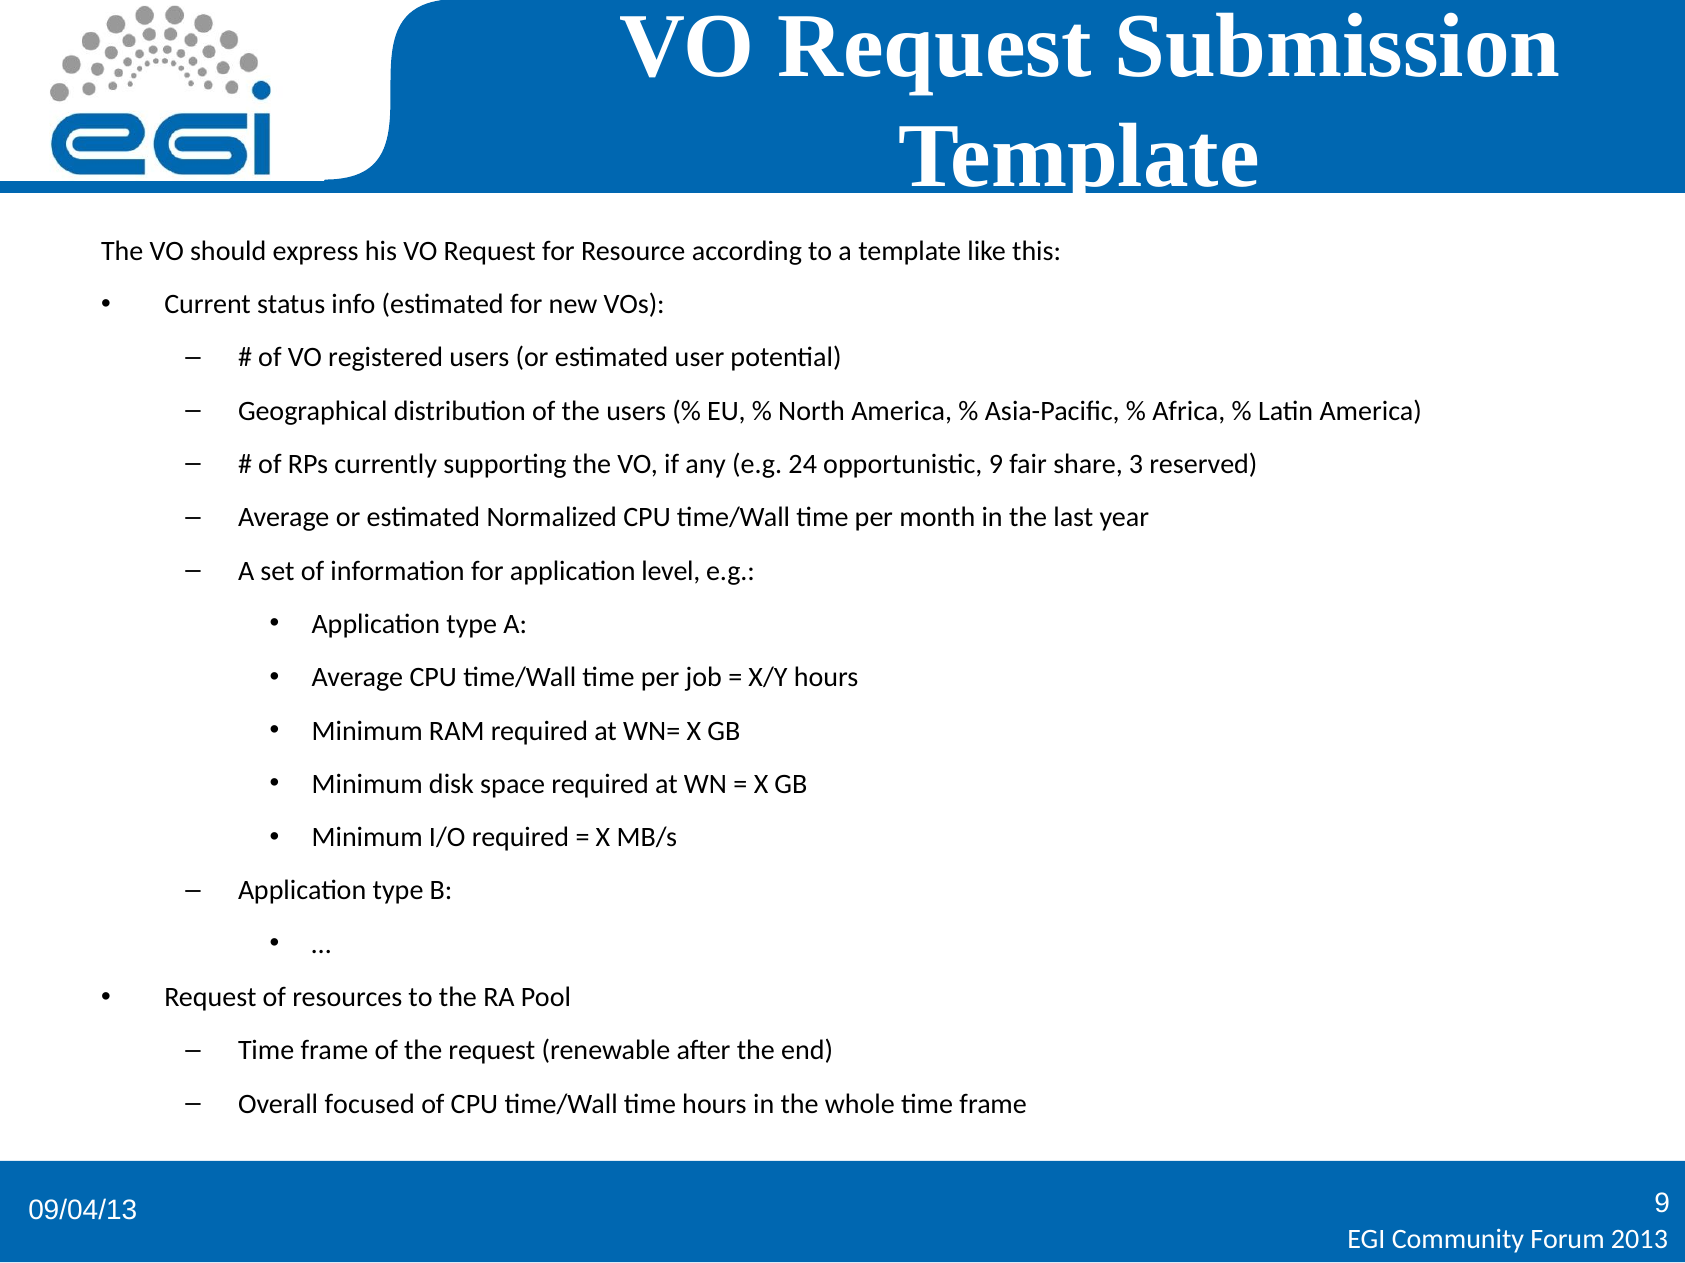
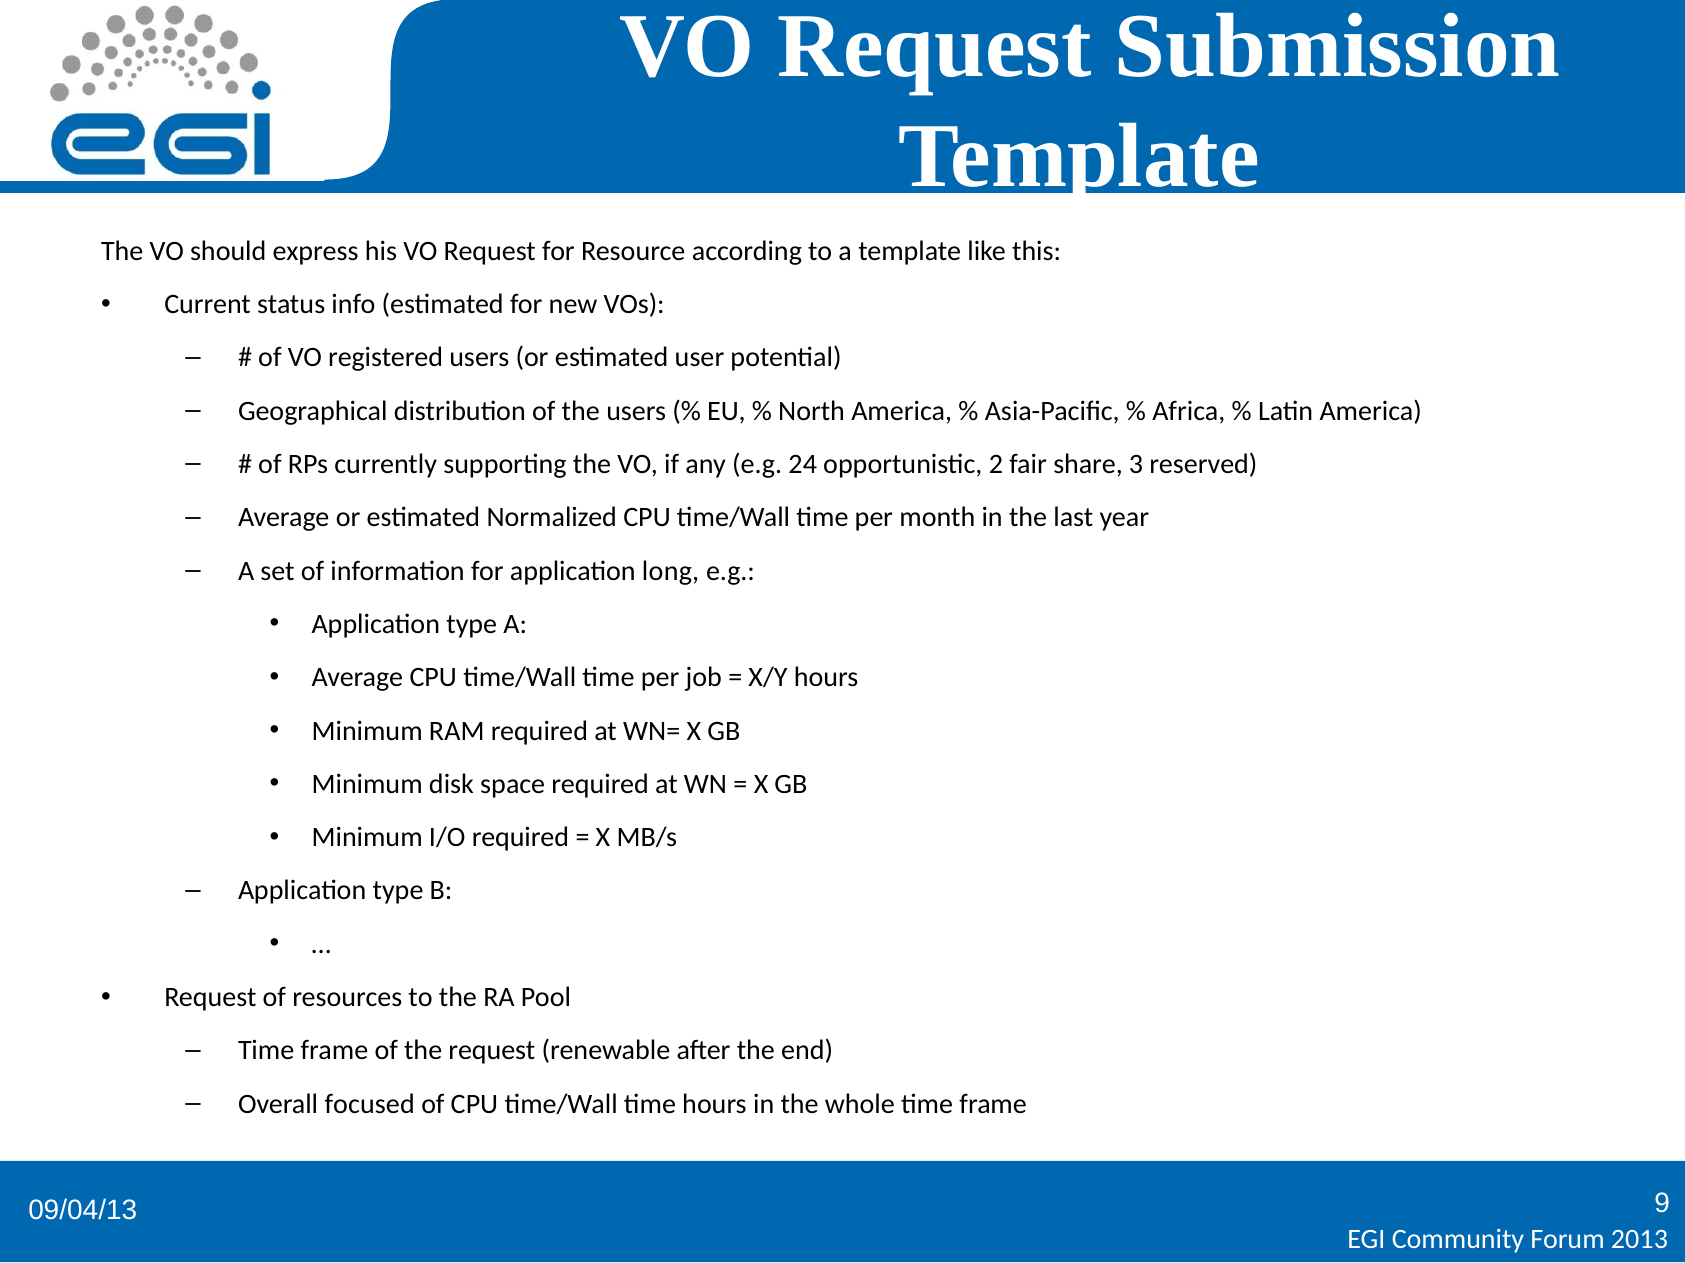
opportunistic 9: 9 -> 2
level: level -> long
